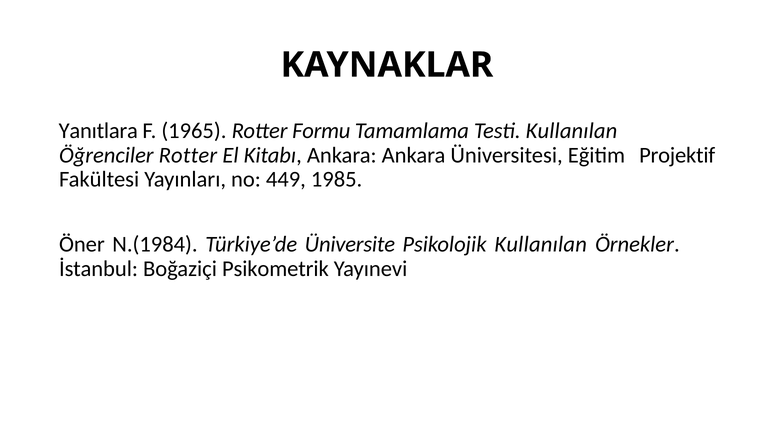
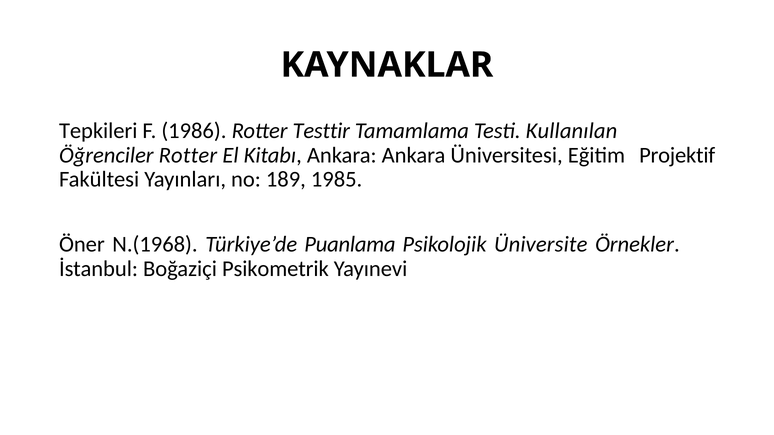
Yanıtlara: Yanıtlara -> Tepkileri
1965: 1965 -> 1986
Formu: Formu -> Testtir
449: 449 -> 189
N.(1984: N.(1984 -> N.(1968
Üniversite: Üniversite -> Puanlama
Psikolojik Kullanılan: Kullanılan -> Üniversite
